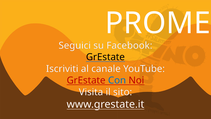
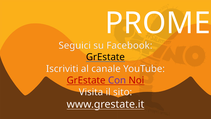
Con colour: blue -> purple
